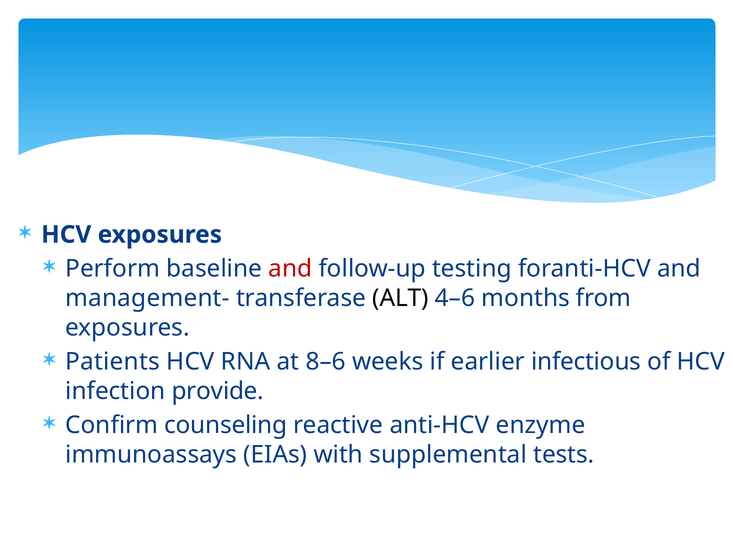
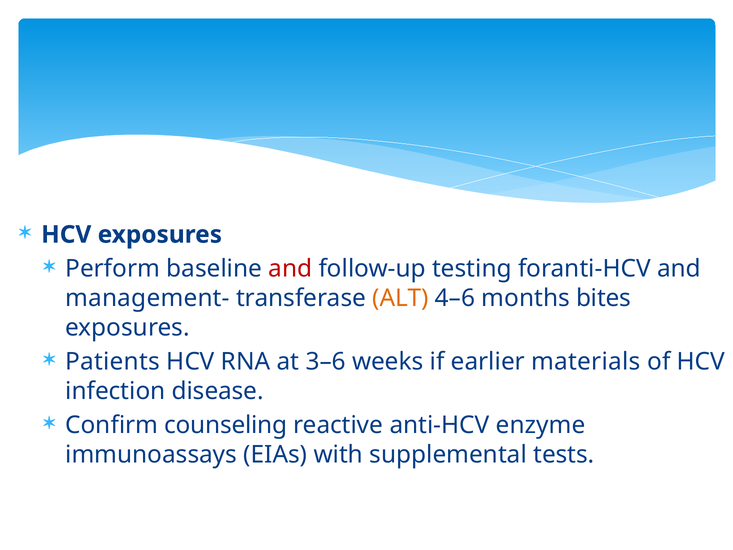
ALT colour: black -> orange
from: from -> bites
8–6: 8–6 -> 3–6
infectious: infectious -> materials
provide: provide -> disease
